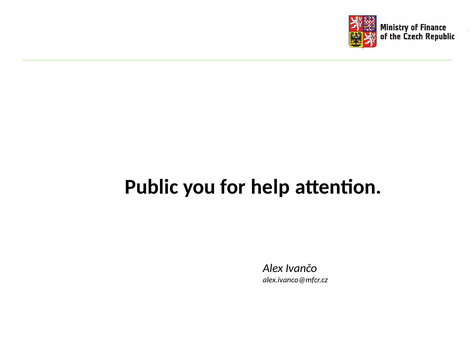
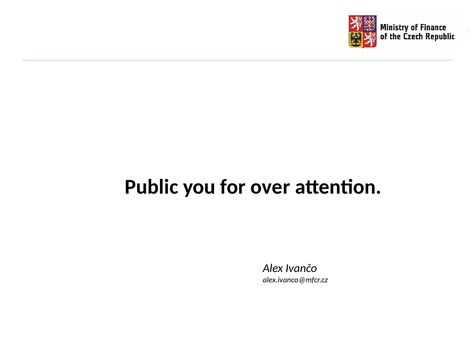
help: help -> over
